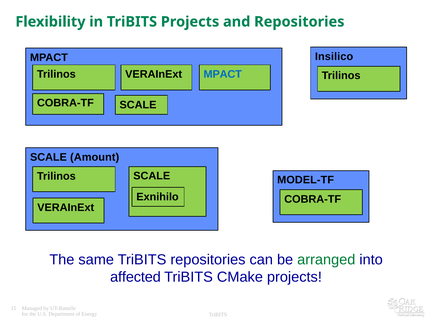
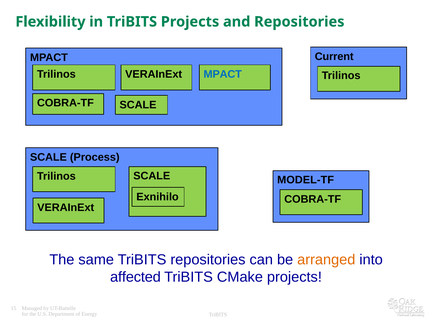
Insilico: Insilico -> Current
Amount: Amount -> Process
arranged colour: green -> orange
